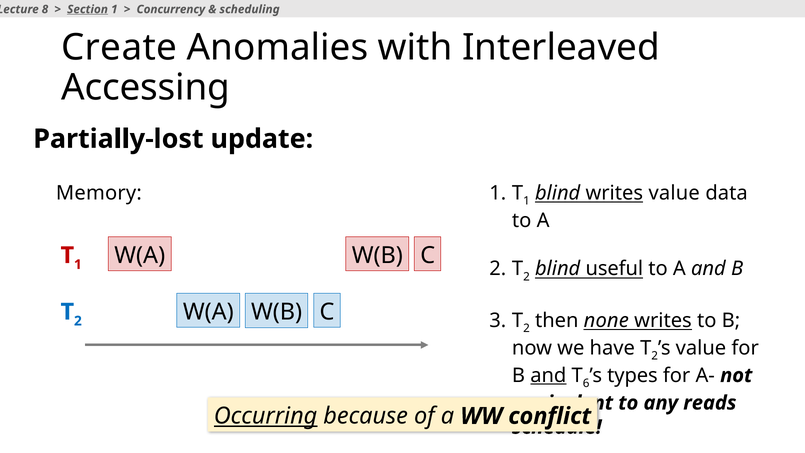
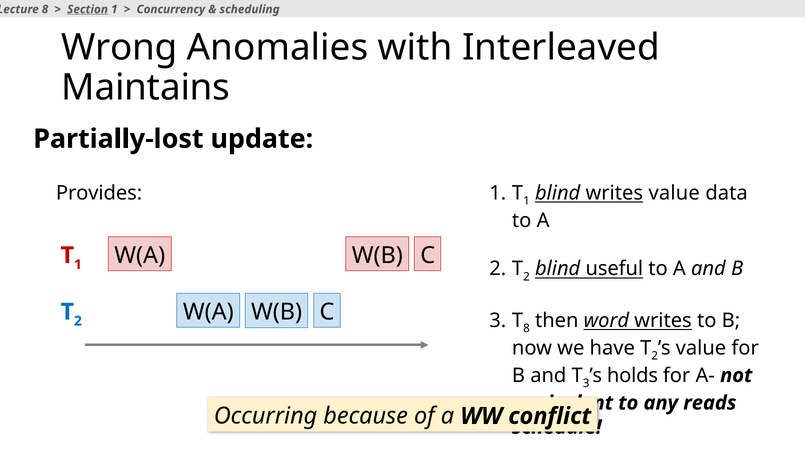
Create: Create -> Wrong
Accessing: Accessing -> Maintains
Memory: Memory -> Provides
2 at (526, 328): 2 -> 8
none: none -> word
and at (548, 375) underline: present -> none
6 at (586, 383): 6 -> 3
types: types -> holds
Occurring underline: present -> none
